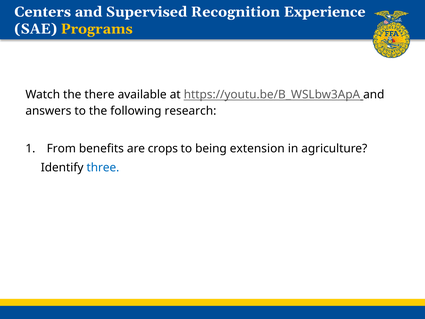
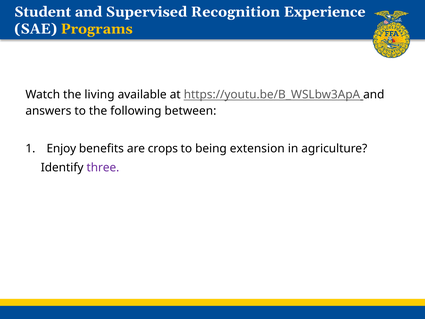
Centers: Centers -> Student
there: there -> living
research: research -> between
From: From -> Enjoy
three colour: blue -> purple
